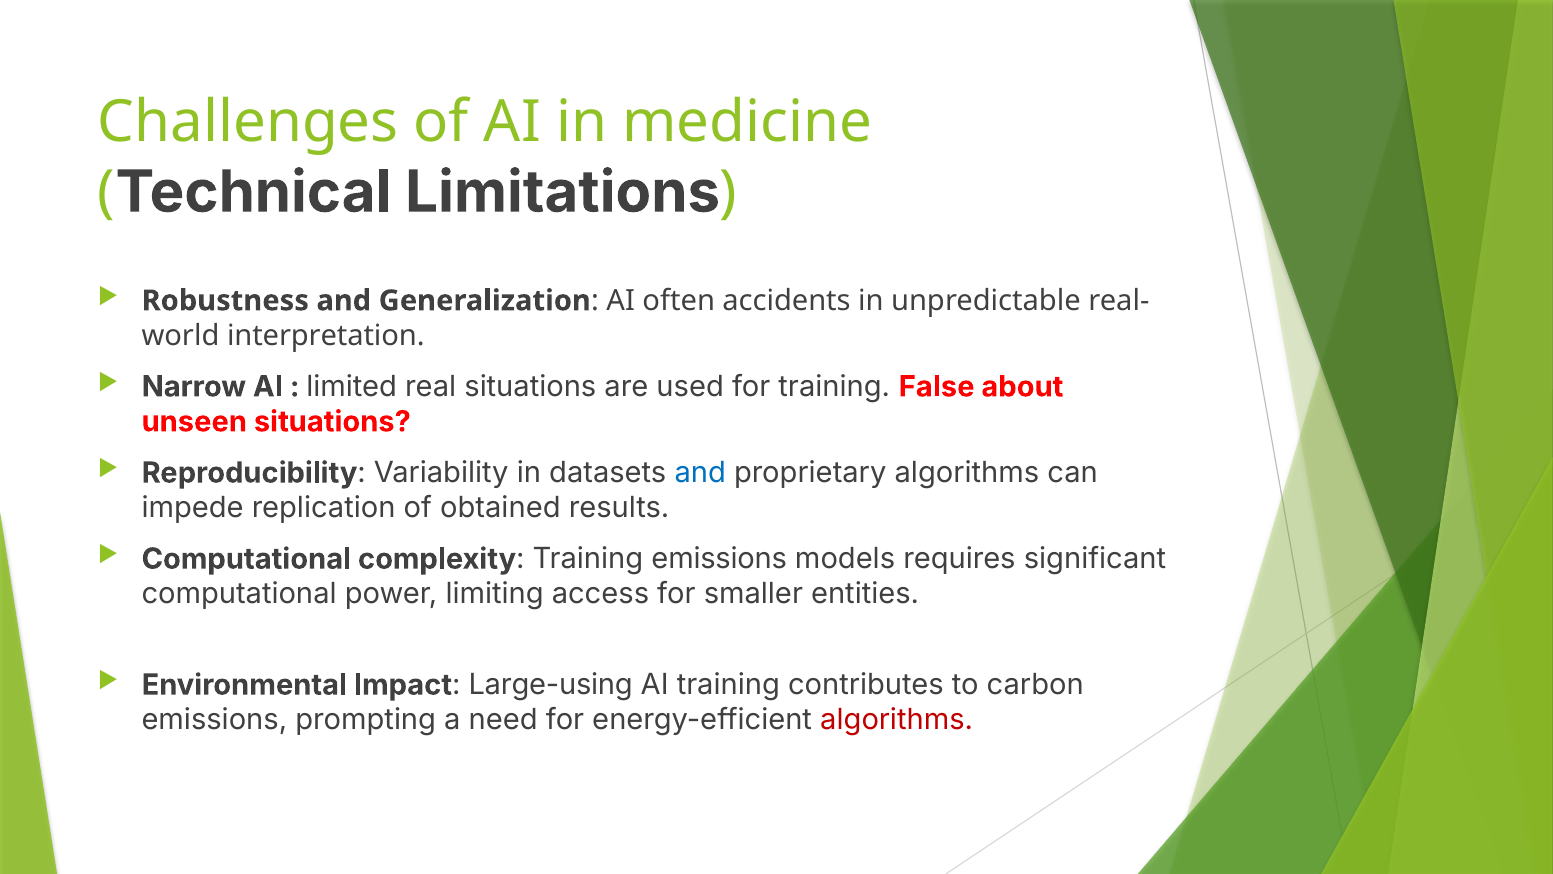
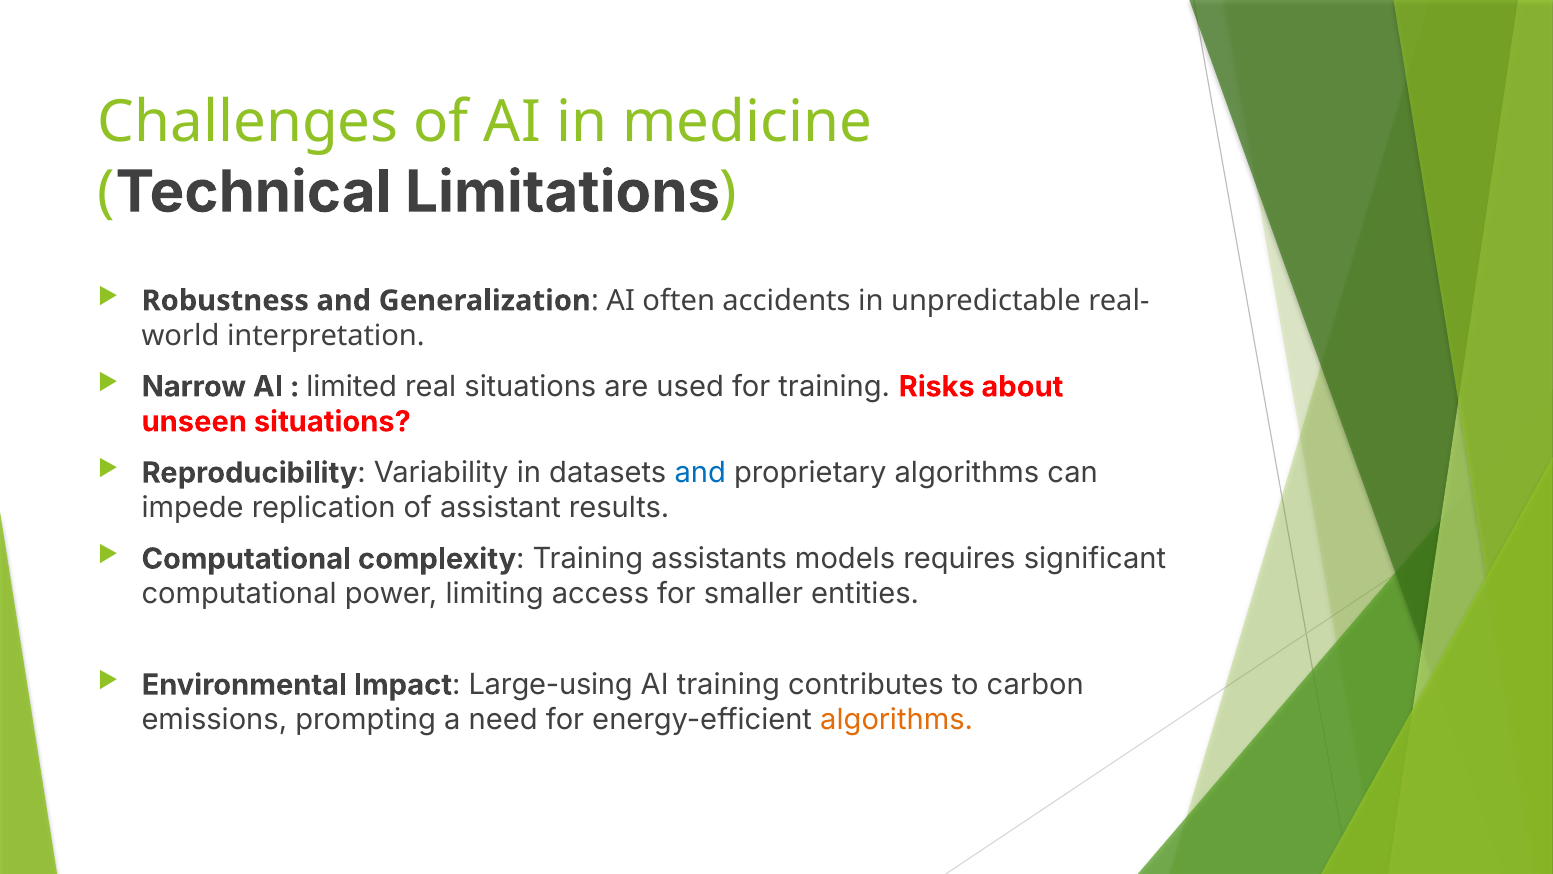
False: False -> Risks
obtained: obtained -> assistant
Training emissions: emissions -> assistants
algorithms at (897, 720) colour: red -> orange
